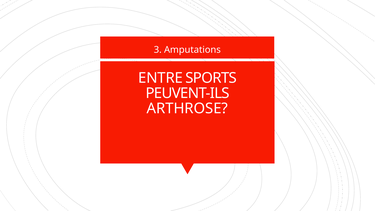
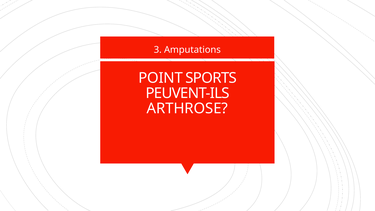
ENTRE: ENTRE -> POINT
